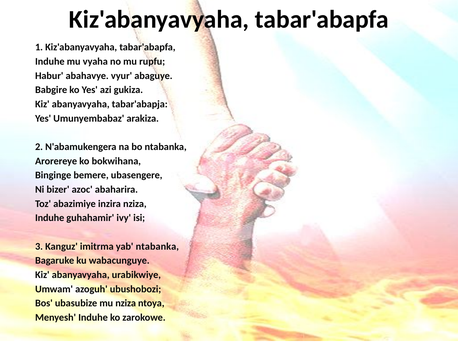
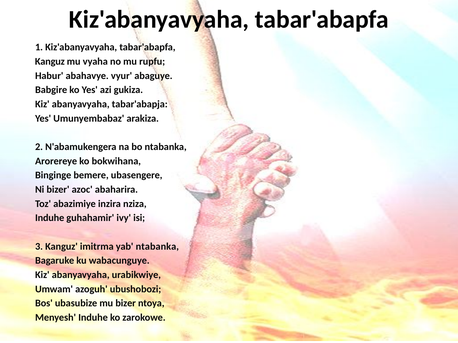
Induhe at (50, 62): Induhe -> Kanguz
mu nziza: nziza -> bizer
